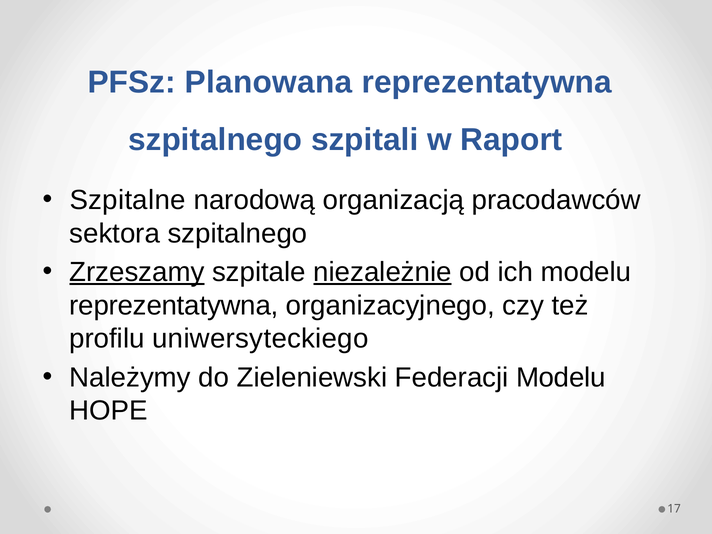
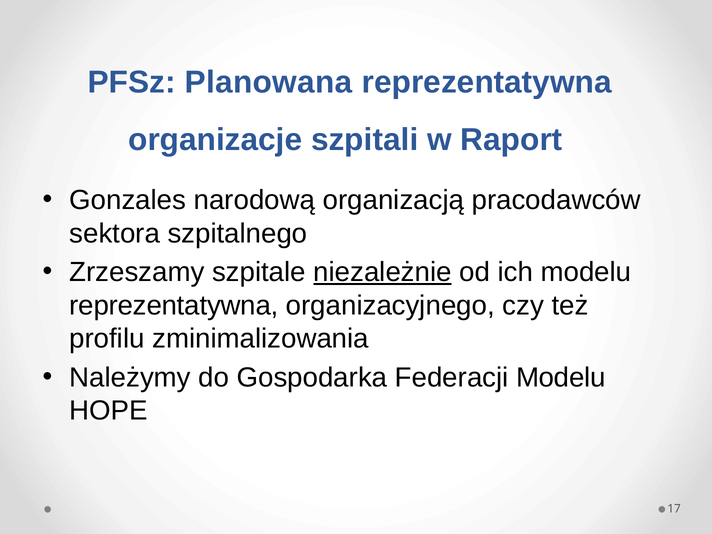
szpitalnego at (215, 140): szpitalnego -> organizacje
Szpitalne: Szpitalne -> Gonzales
Zrzeszamy underline: present -> none
uniwersyteckiego: uniwersyteckiego -> zminimalizowania
Zieleniewski: Zieleniewski -> Gospodarka
